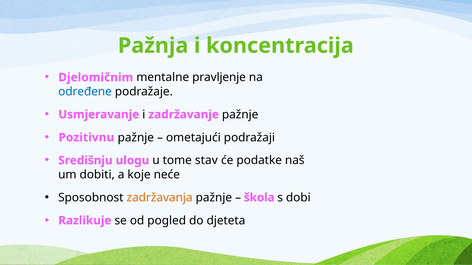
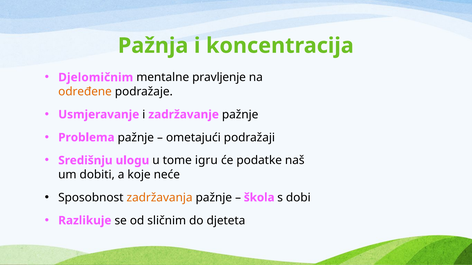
određene colour: blue -> orange
Pozitivnu: Pozitivnu -> Problema
stav: stav -> igru
pogled: pogled -> sličnim
